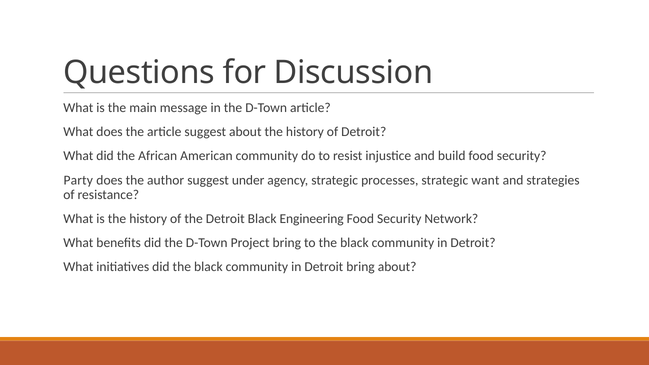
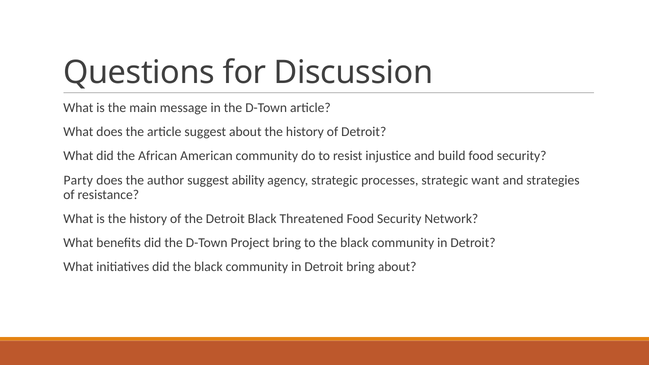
under: under -> ability
Engineering: Engineering -> Threatened
